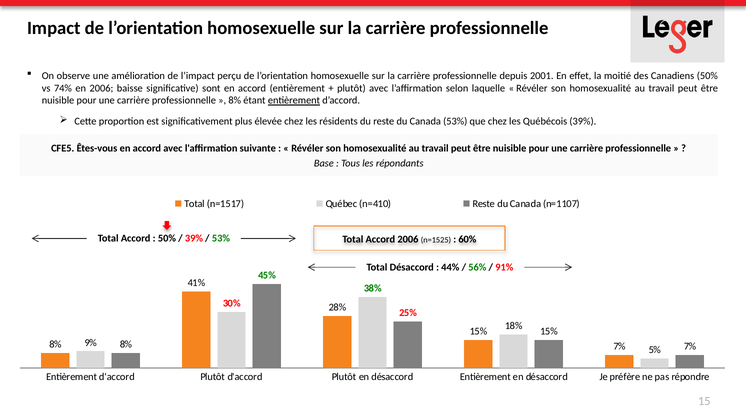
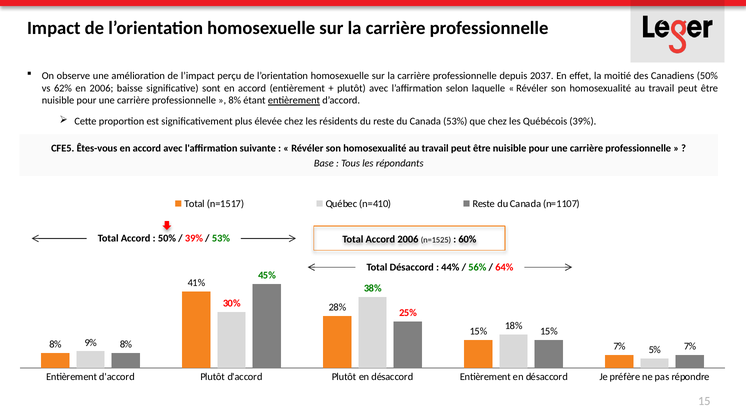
2001: 2001 -> 2037
74%: 74% -> 62%
91%: 91% -> 64%
